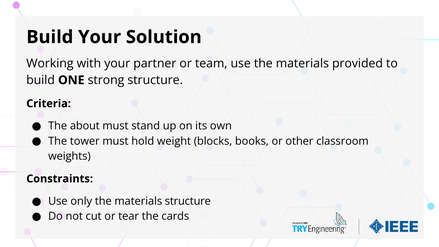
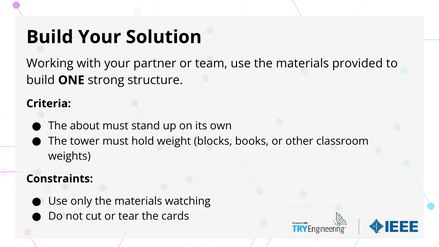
materials structure: structure -> watching
